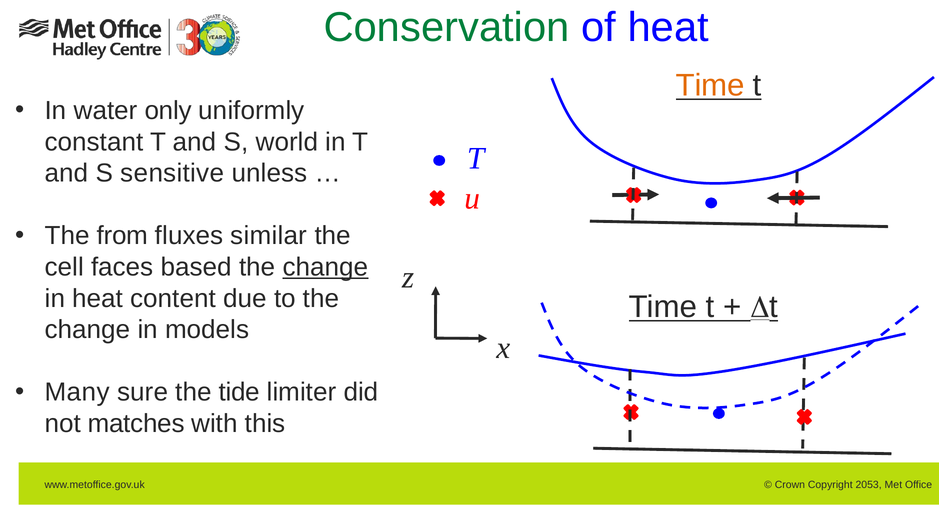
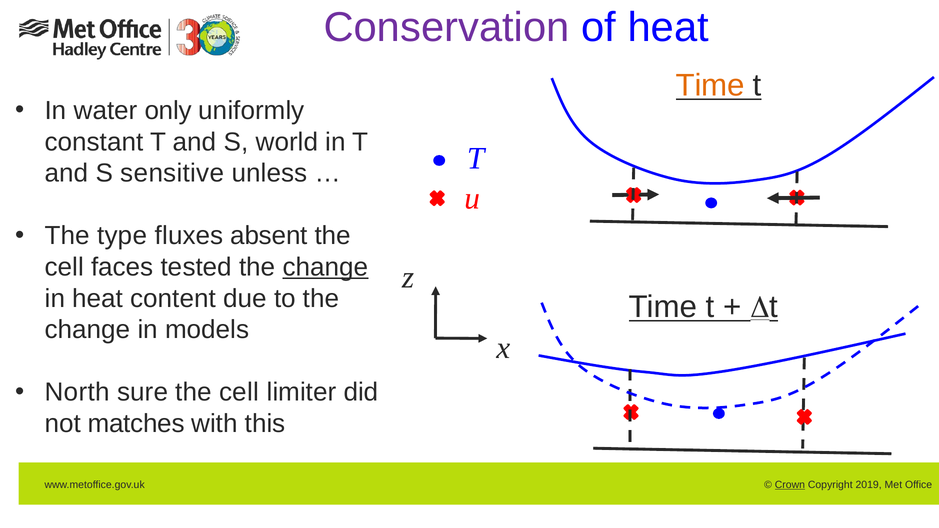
Conservation colour: green -> purple
from: from -> type
similar: similar -> absent
based: based -> tested
Many: Many -> North
sure the tide: tide -> cell
Crown underline: none -> present
2053: 2053 -> 2019
